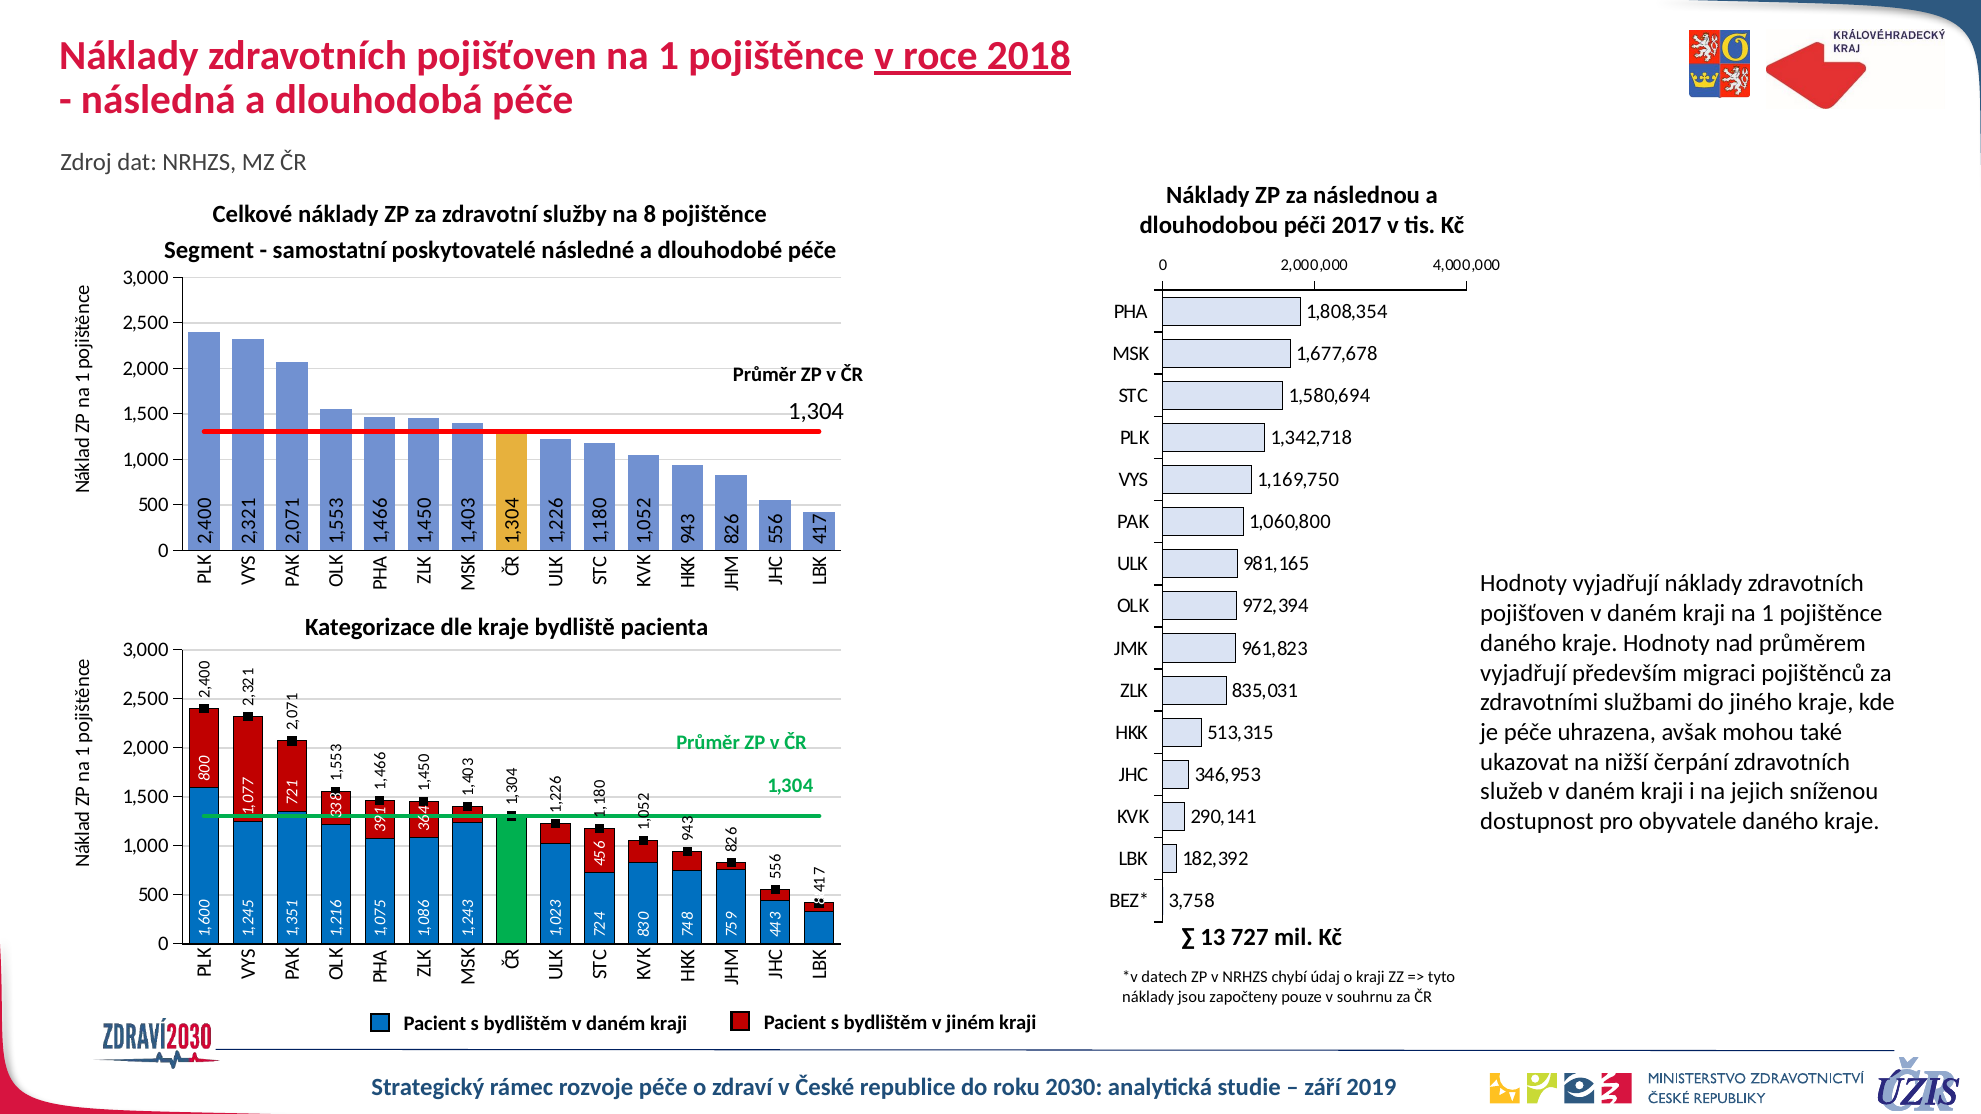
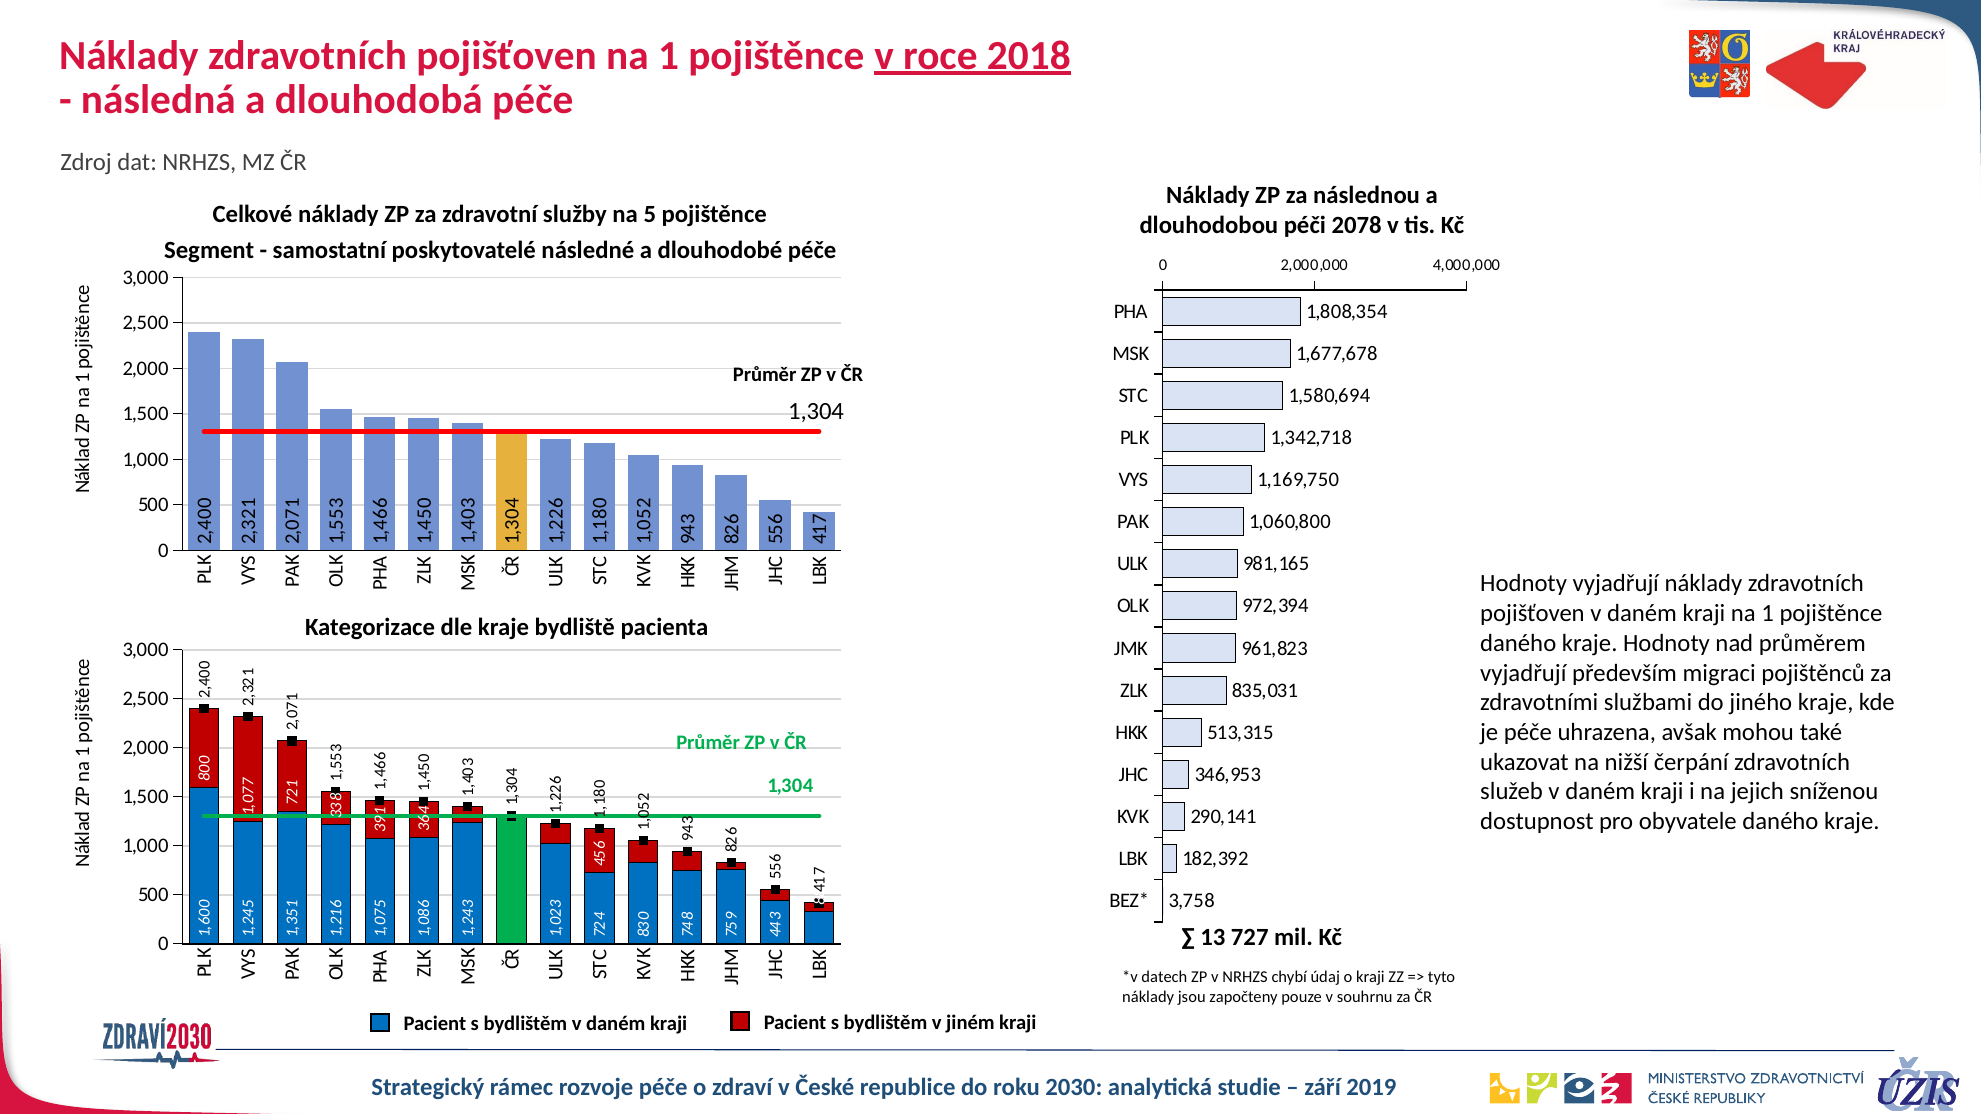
na 8: 8 -> 5
2017: 2017 -> 2078
